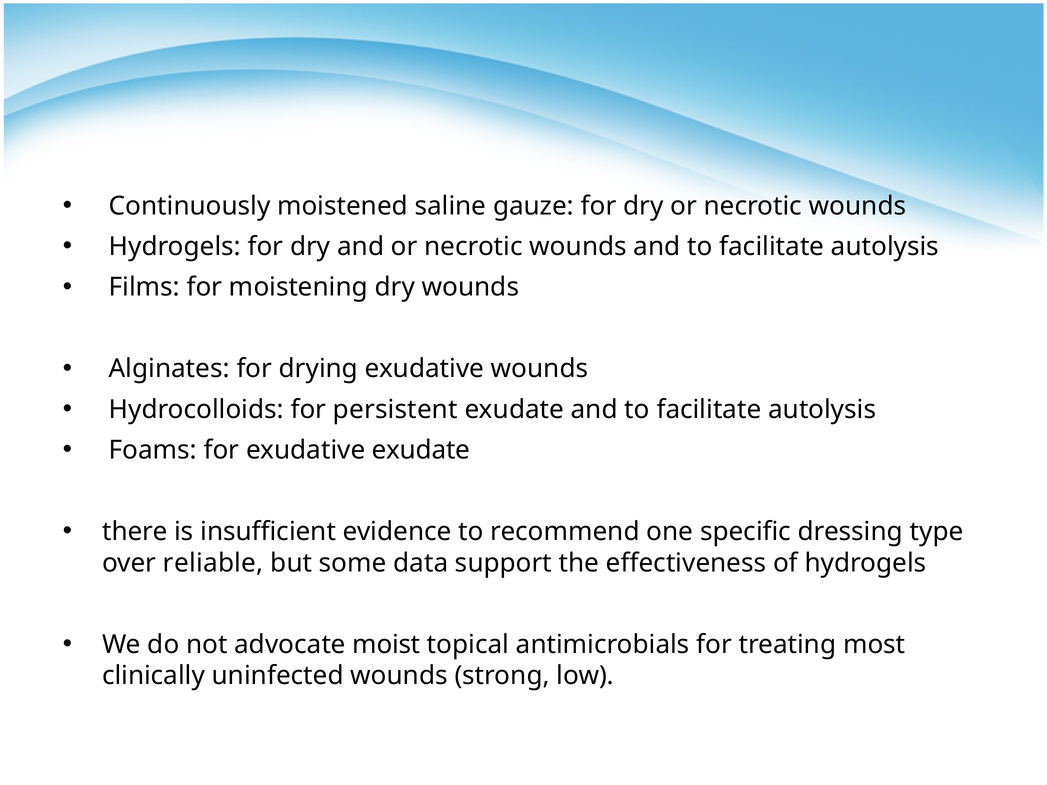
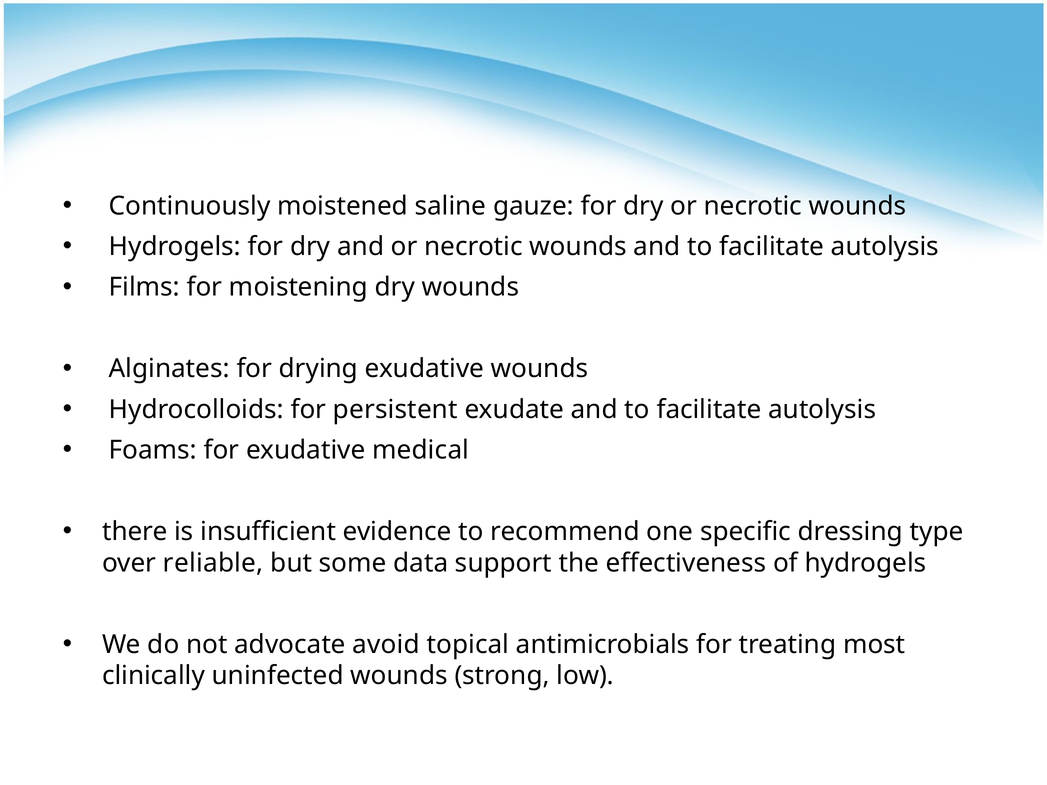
exudative exudate: exudate -> medical
moist: moist -> avoid
